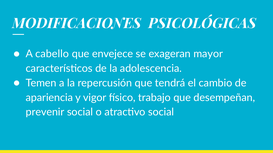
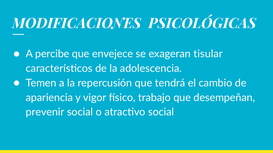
cabello: cabello -> percibe
mayor: mayor -> tisular
